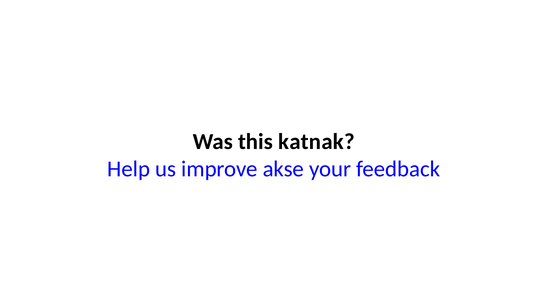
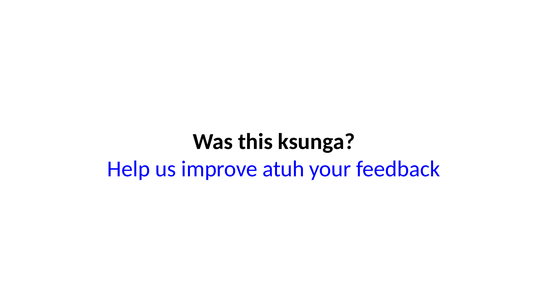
katnak: katnak -> ksunga
akse: akse -> atuh
